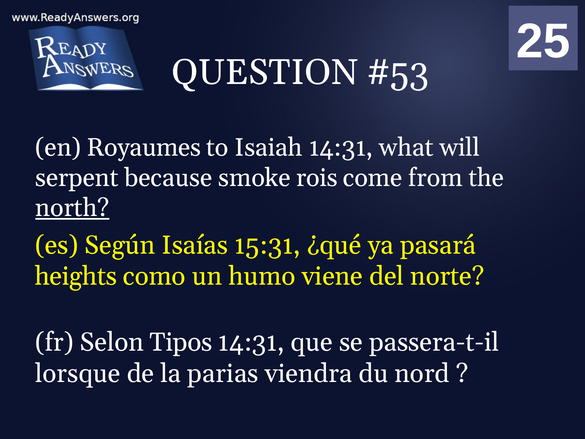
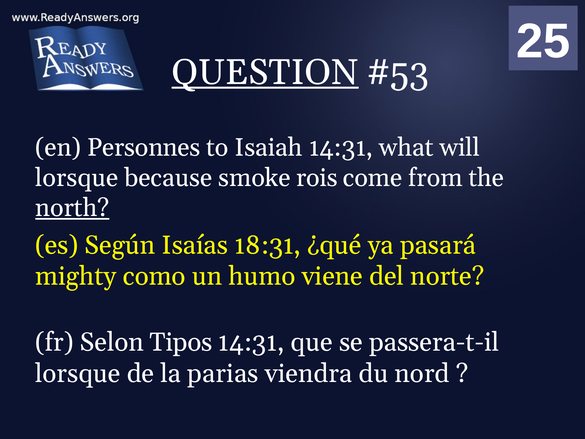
QUESTION underline: none -> present
Royaumes: Royaumes -> Personnes
serpent at (77, 178): serpent -> lorsque
15:31: 15:31 -> 18:31
heights: heights -> mighty
